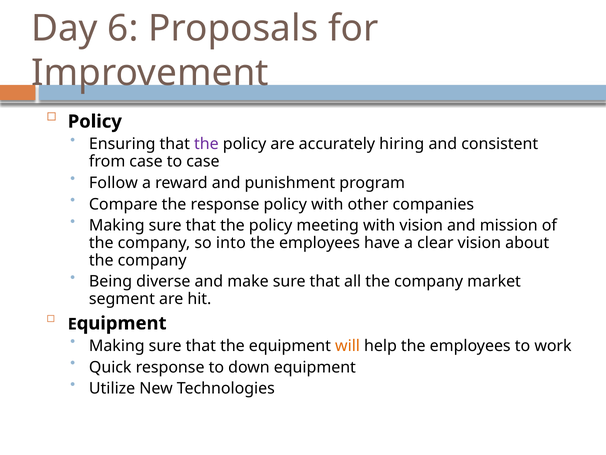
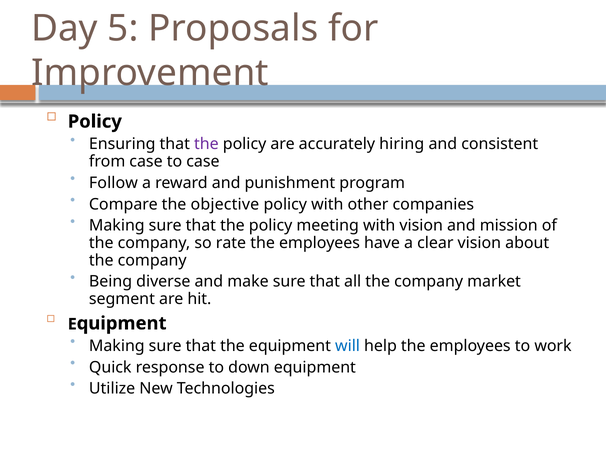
6: 6 -> 5
the response: response -> objective
into: into -> rate
will colour: orange -> blue
